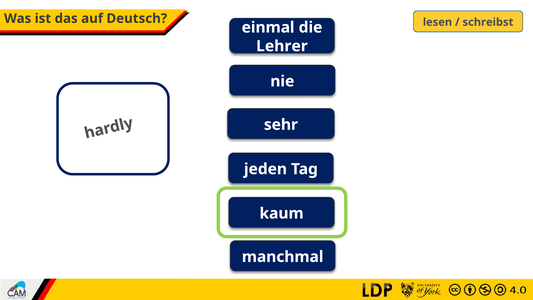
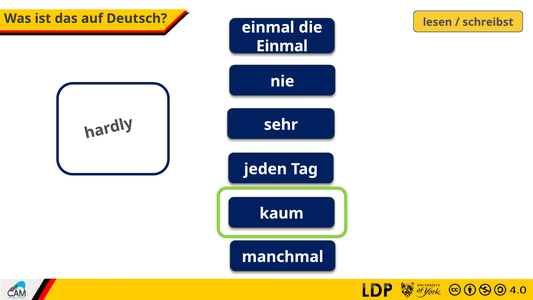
Lehrer at (282, 46): Lehrer -> Einmal
